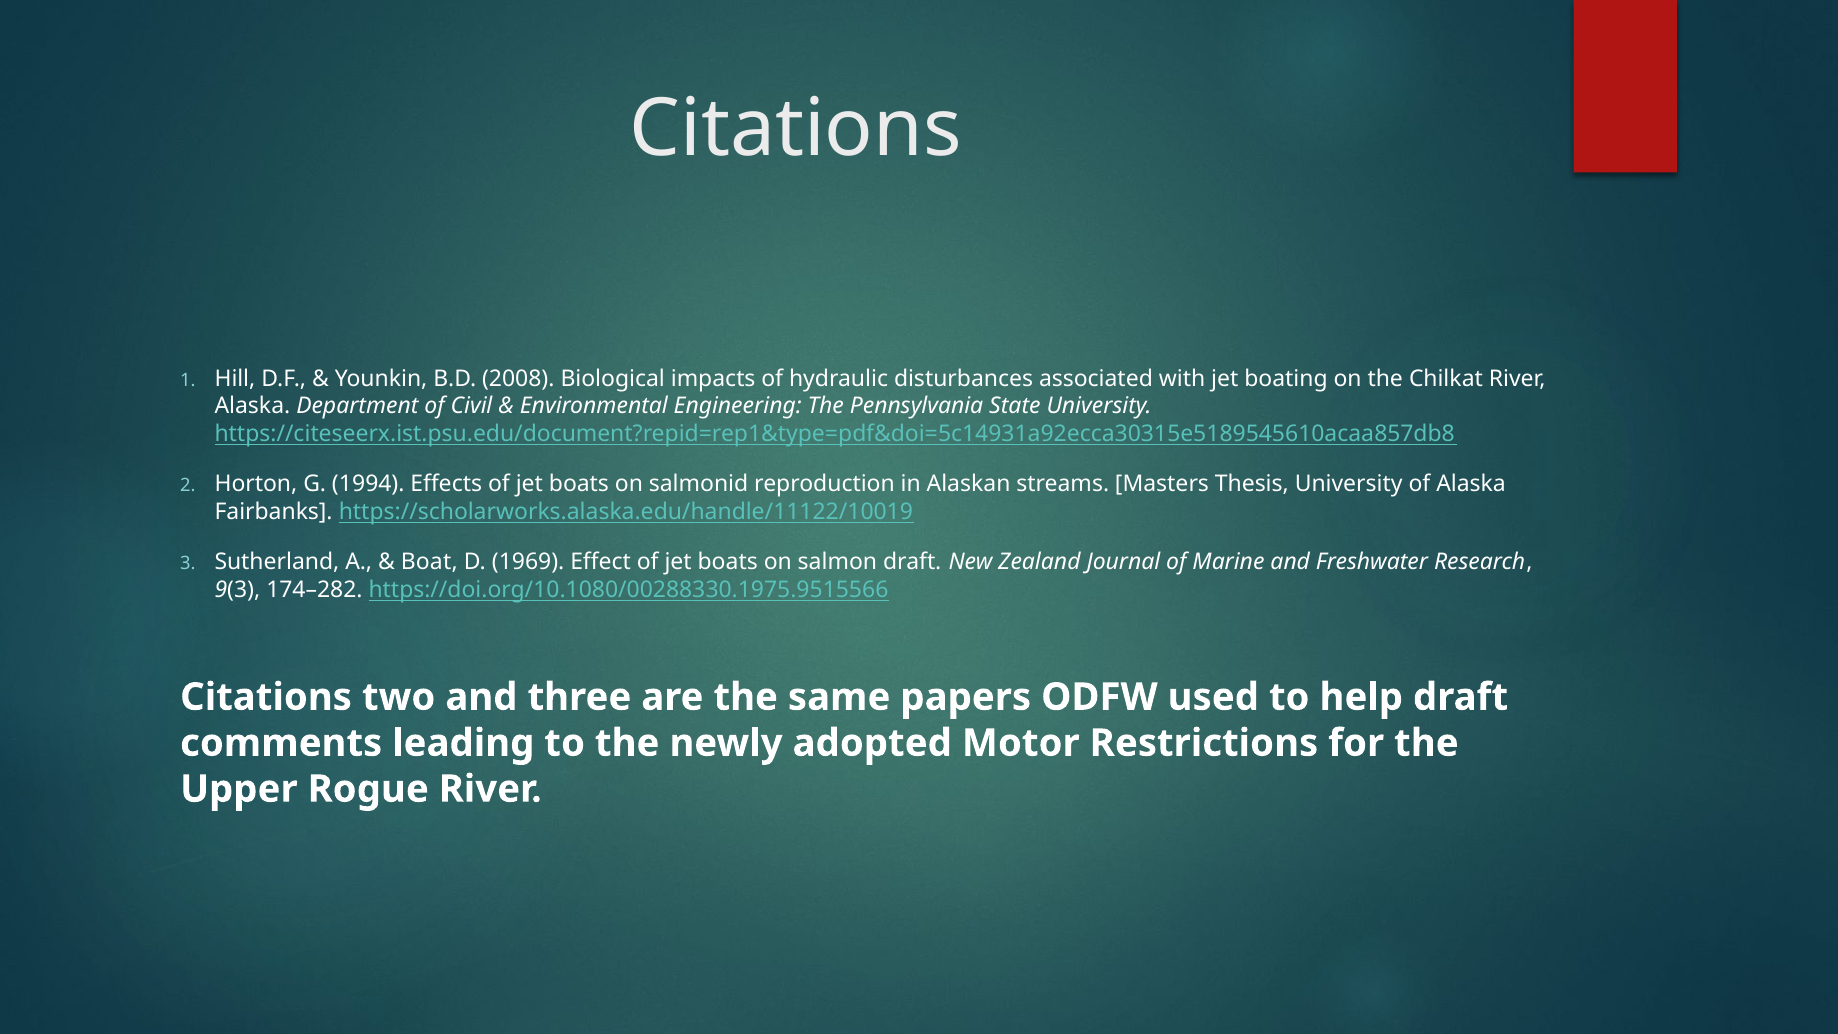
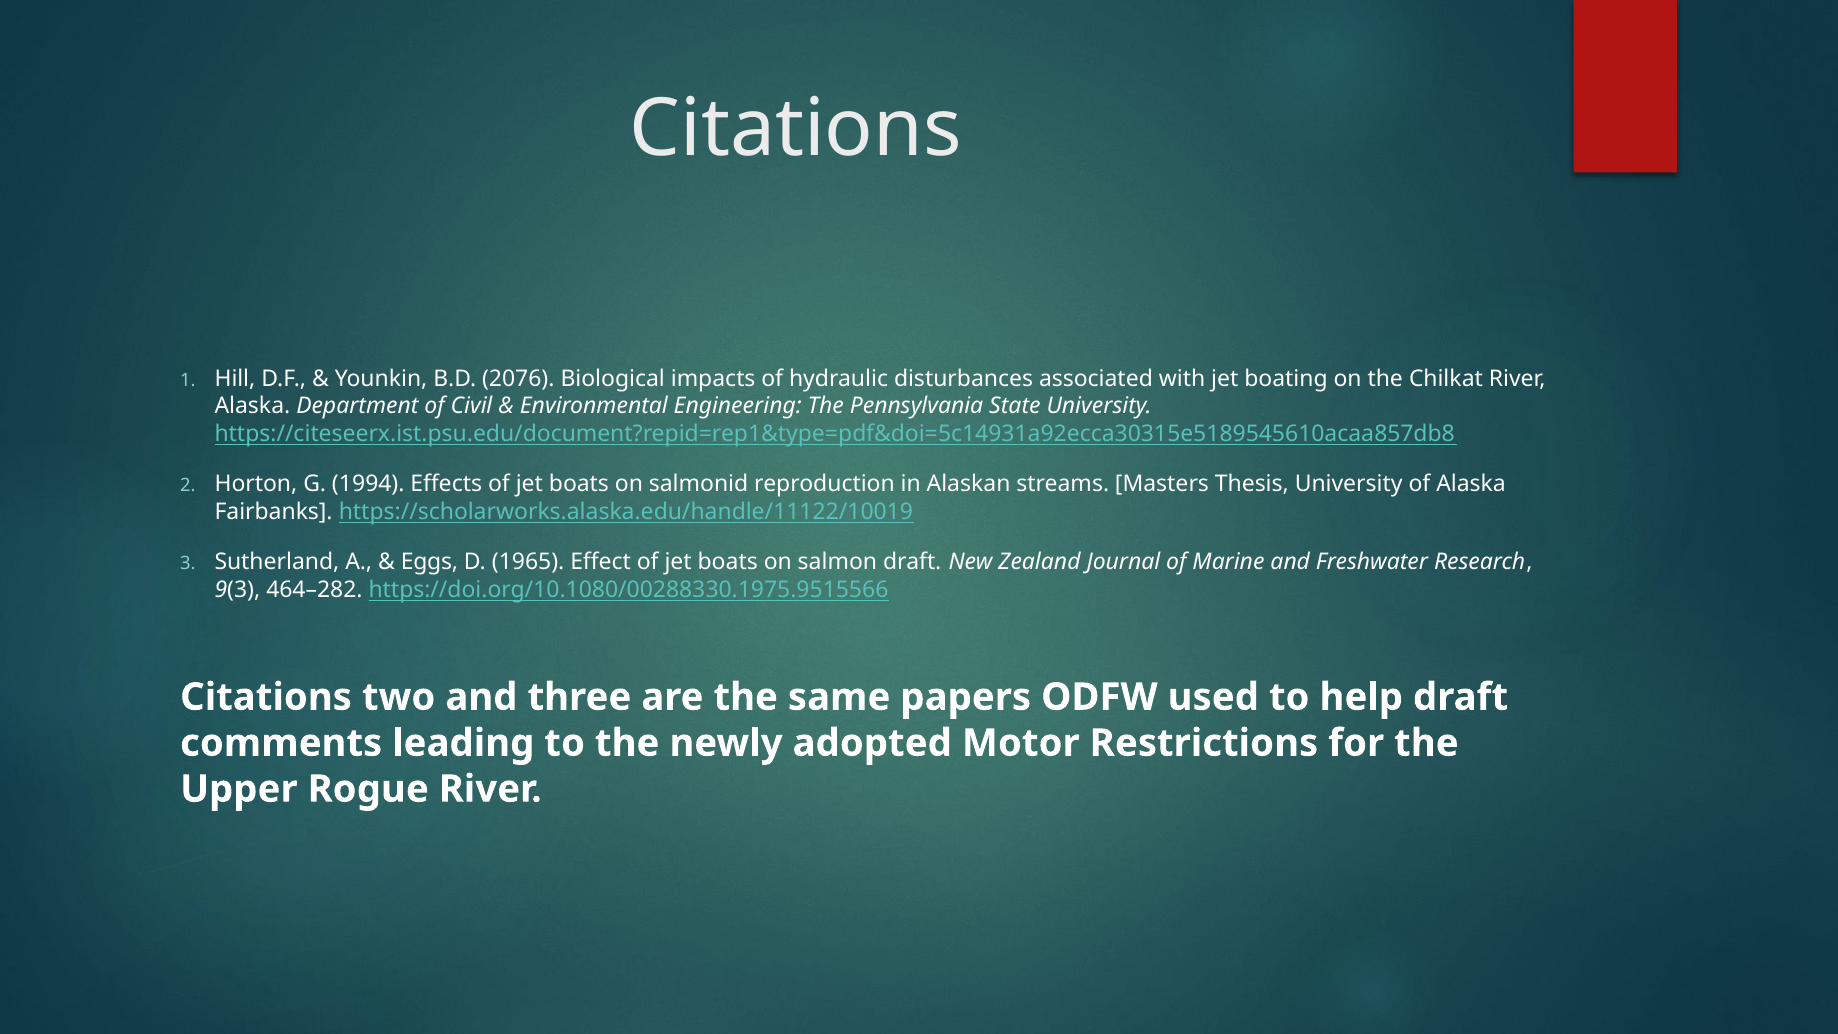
2008: 2008 -> 2076
Boat: Boat -> Eggs
1969: 1969 -> 1965
174–282: 174–282 -> 464–282
